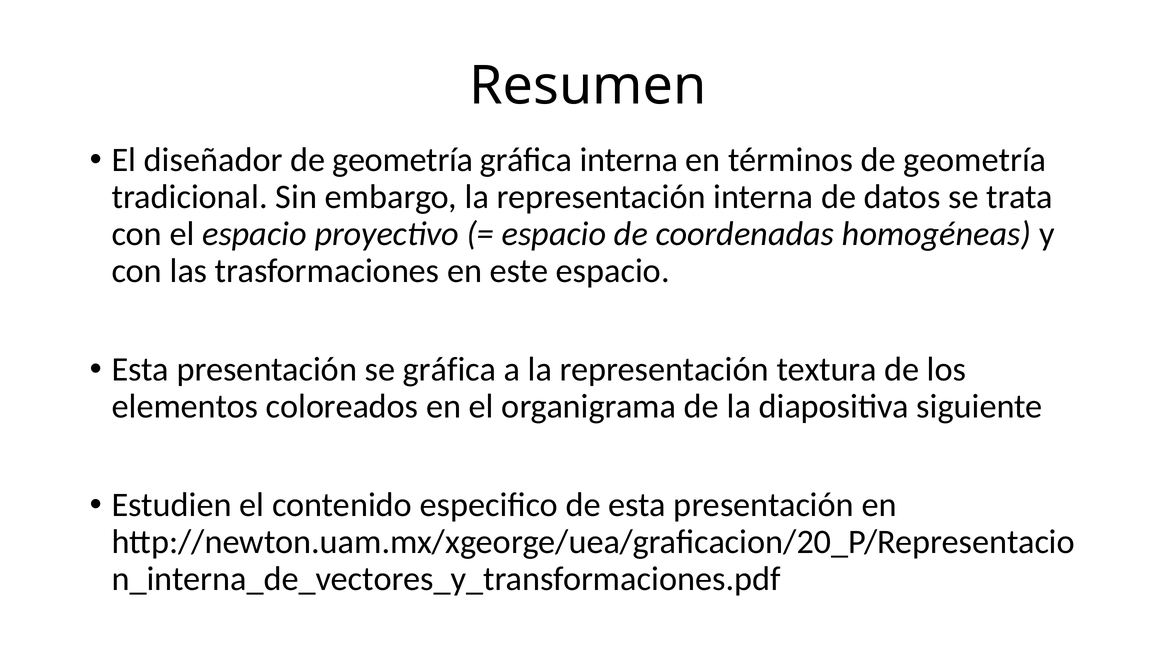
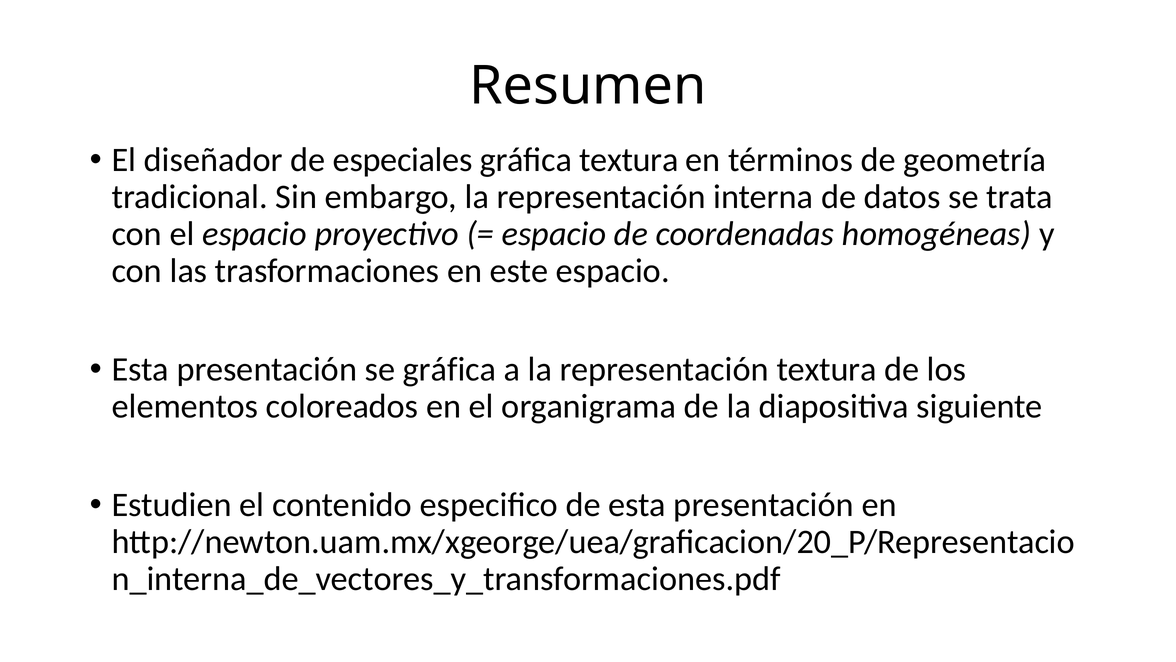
diseñador de geometría: geometría -> especiales
gráfica interna: interna -> textura
